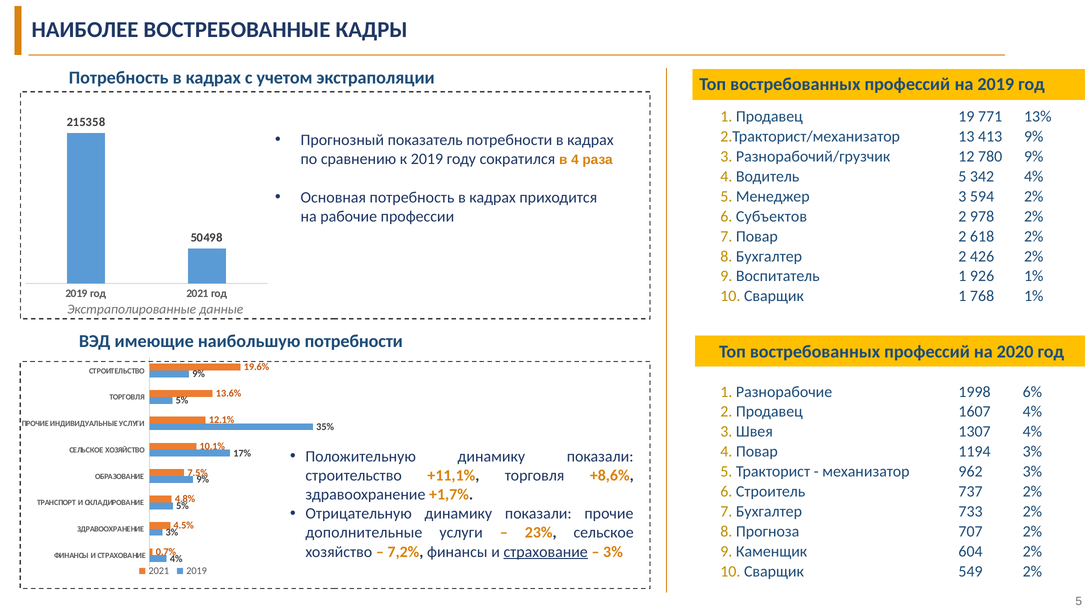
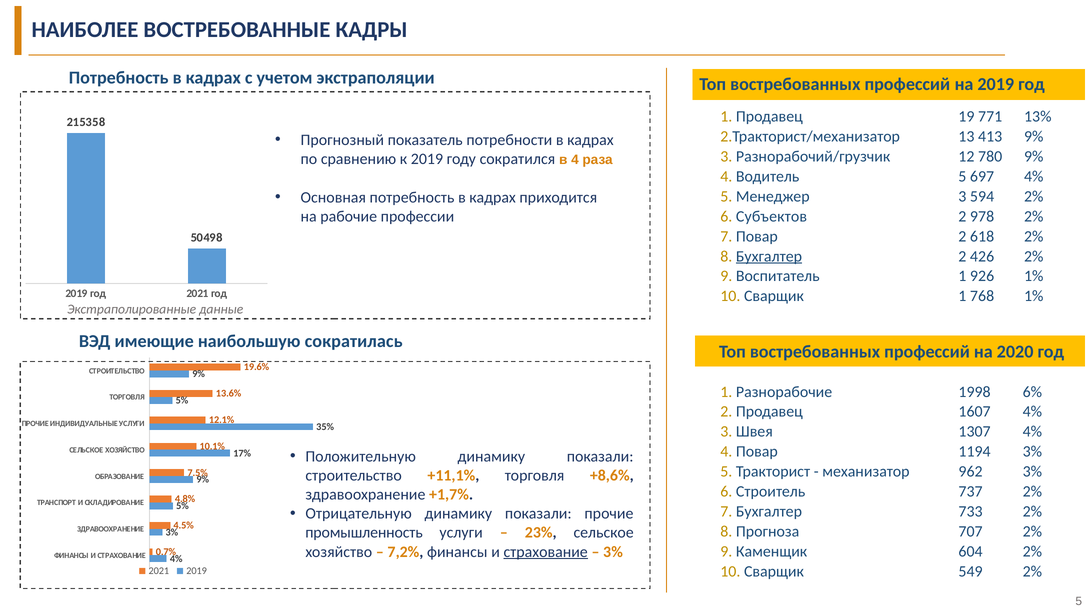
342: 342 -> 697
Бухгалтер at (769, 256) underline: none -> present
наибольшую потребности: потребности -> сократилась
дополнительные: дополнительные -> промышленность
